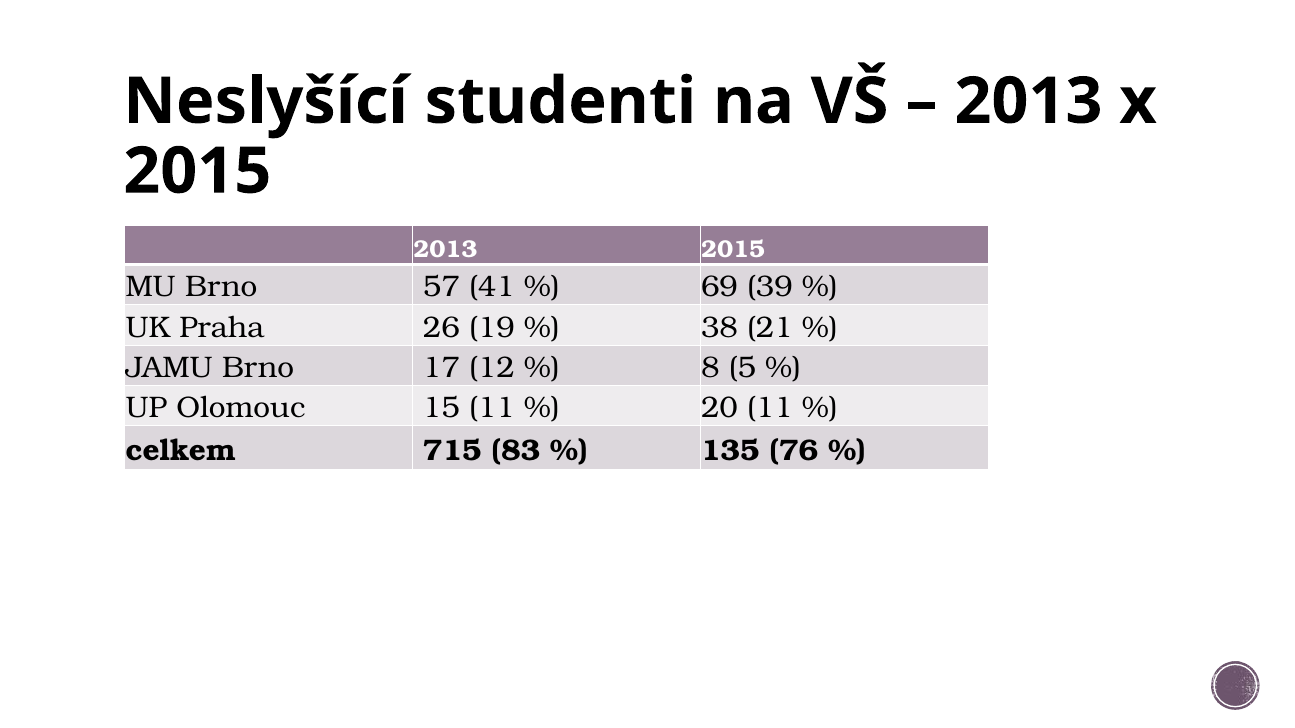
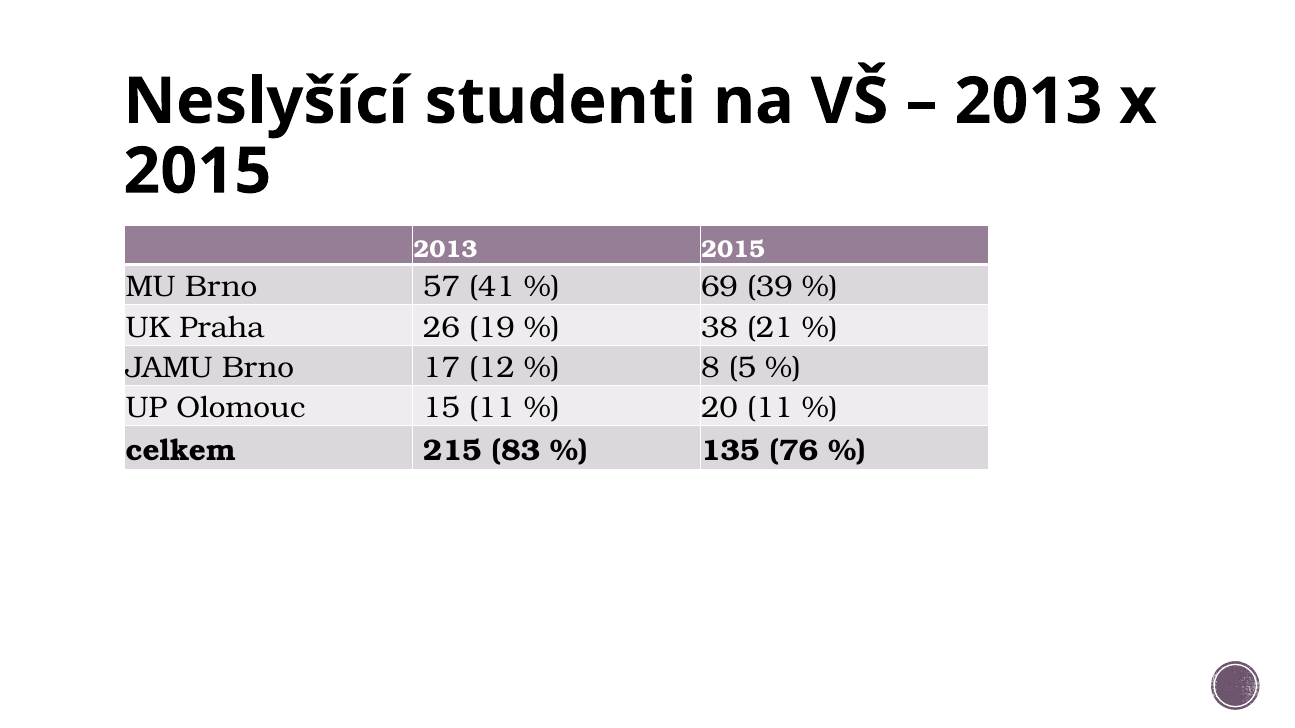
715: 715 -> 215
